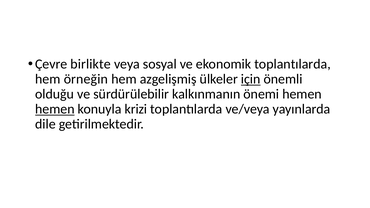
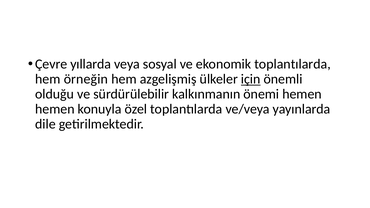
birlikte: birlikte -> yıllarda
hemen at (55, 109) underline: present -> none
krizi: krizi -> özel
